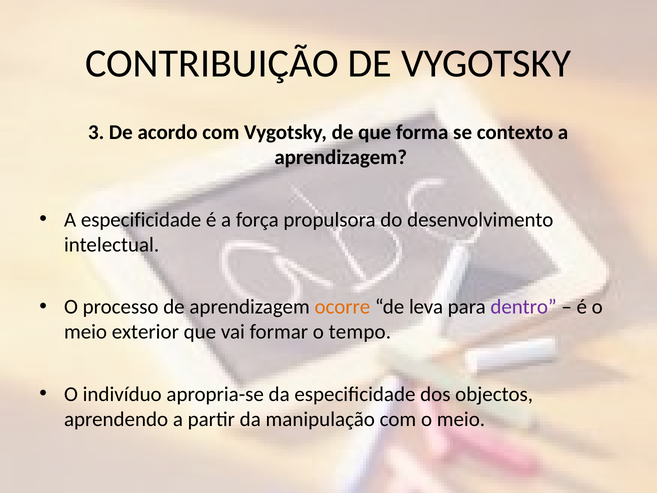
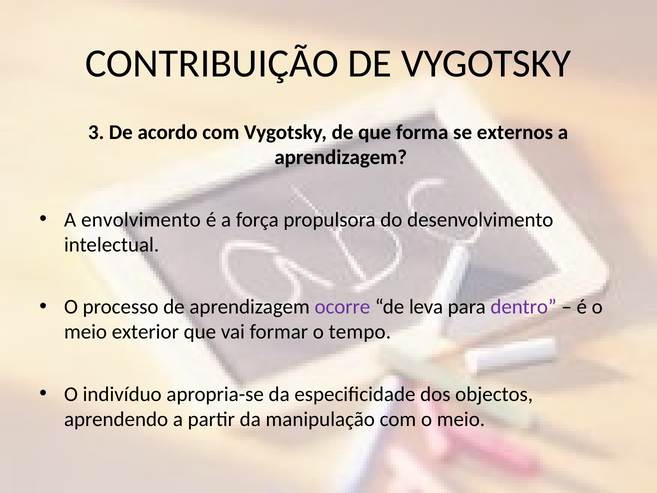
contexto: contexto -> externos
A especificidade: especificidade -> envolvimento
ocorre colour: orange -> purple
